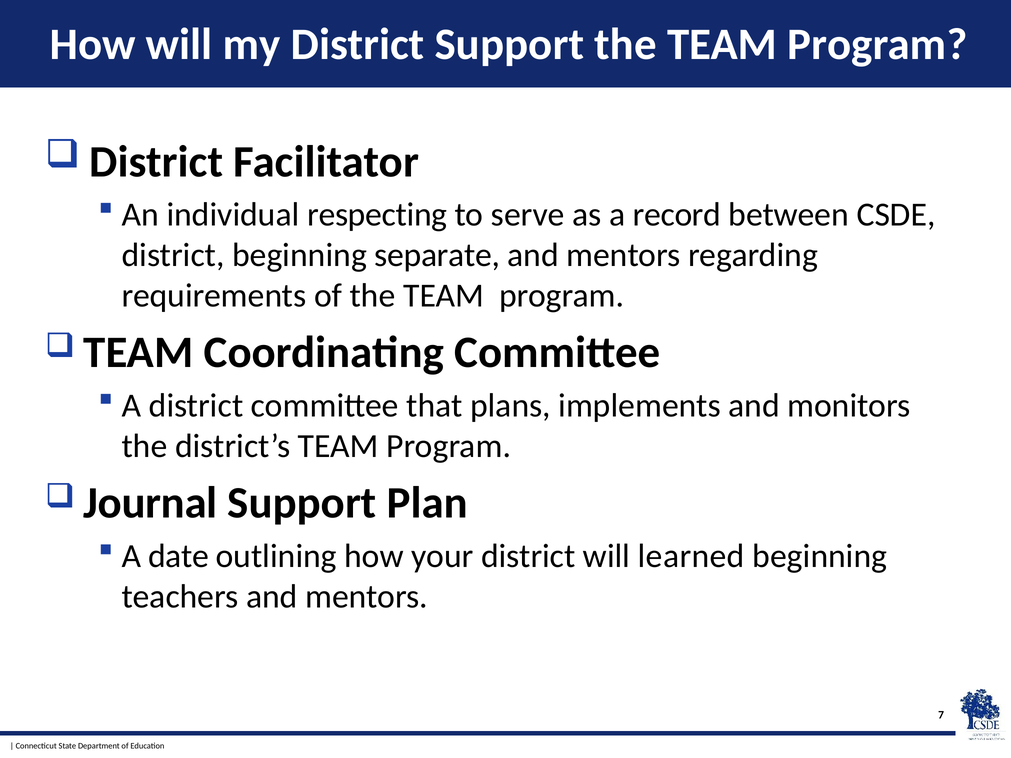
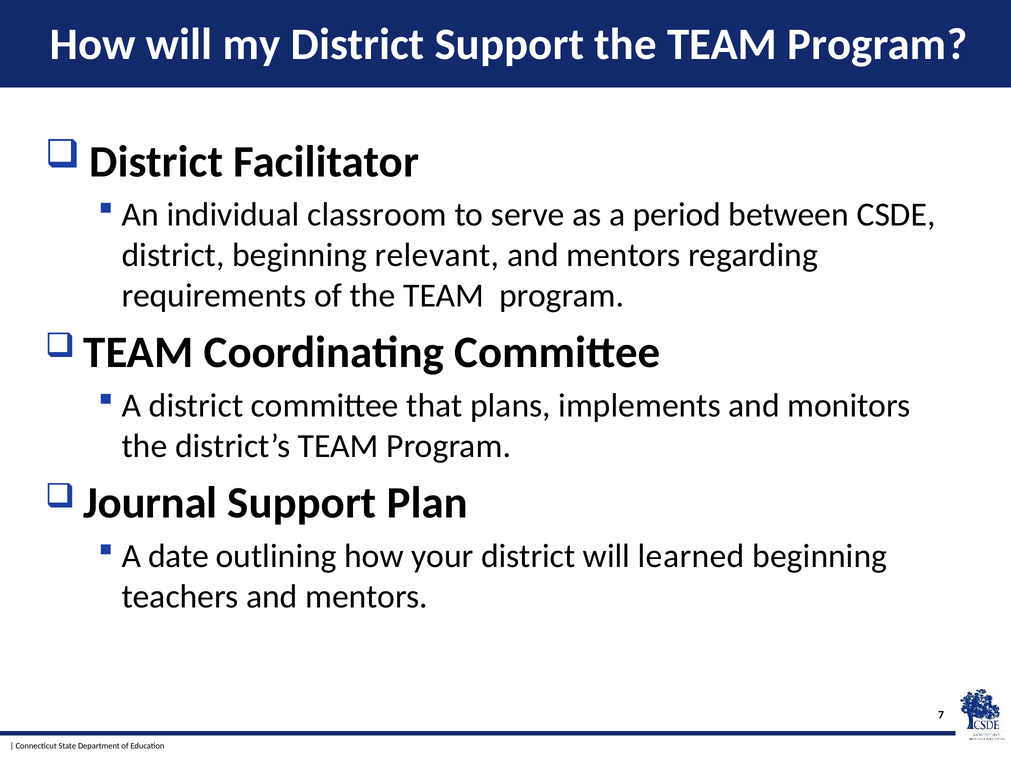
respecting: respecting -> classroom
record: record -> period
separate: separate -> relevant
